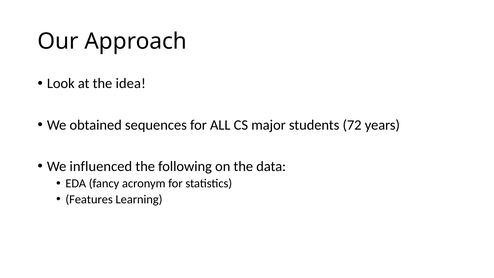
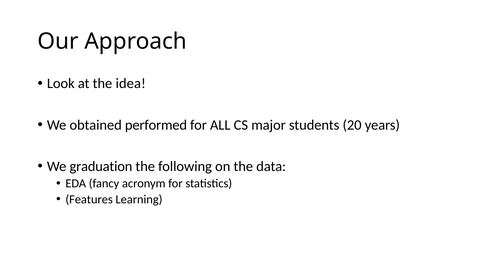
sequences: sequences -> performed
72: 72 -> 20
influenced: influenced -> graduation
